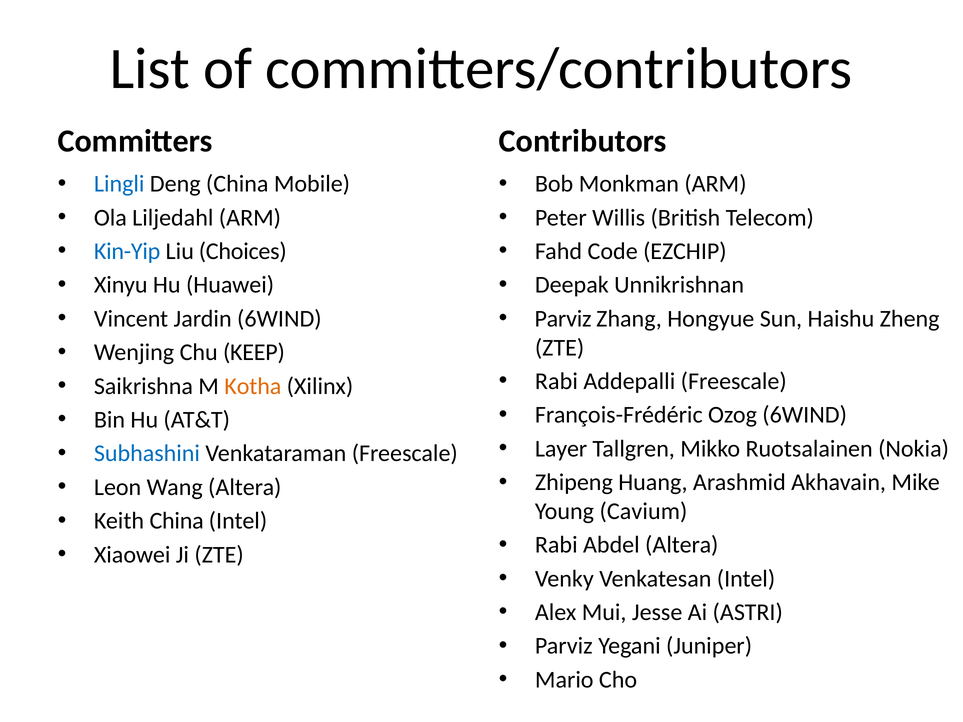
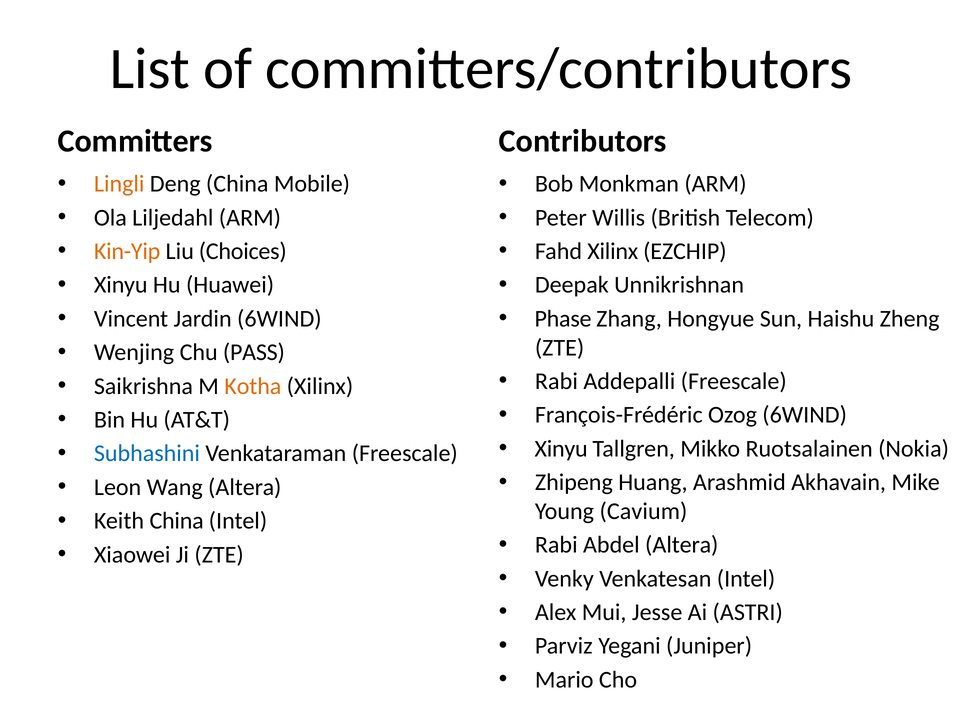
Lingli colour: blue -> orange
Kin-Yip colour: blue -> orange
Fahd Code: Code -> Xilinx
Parviz at (563, 319): Parviz -> Phase
KEEP: KEEP -> PASS
Layer at (561, 449): Layer -> Xinyu
